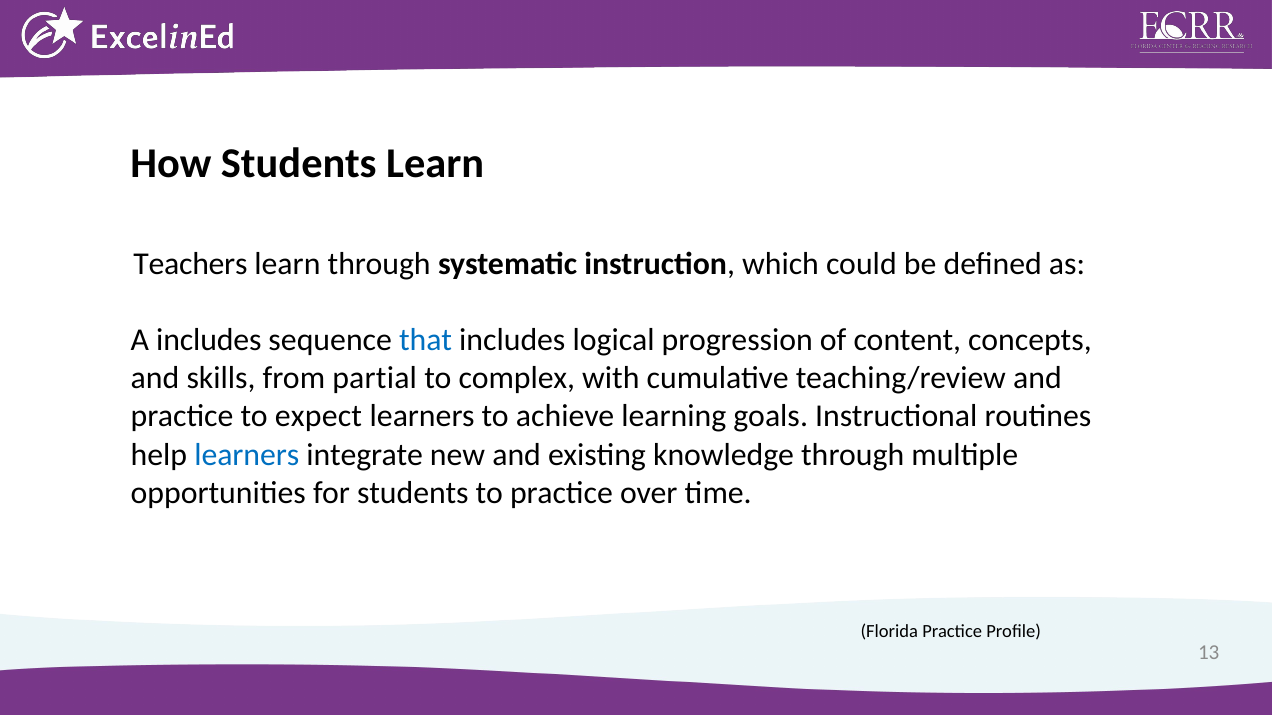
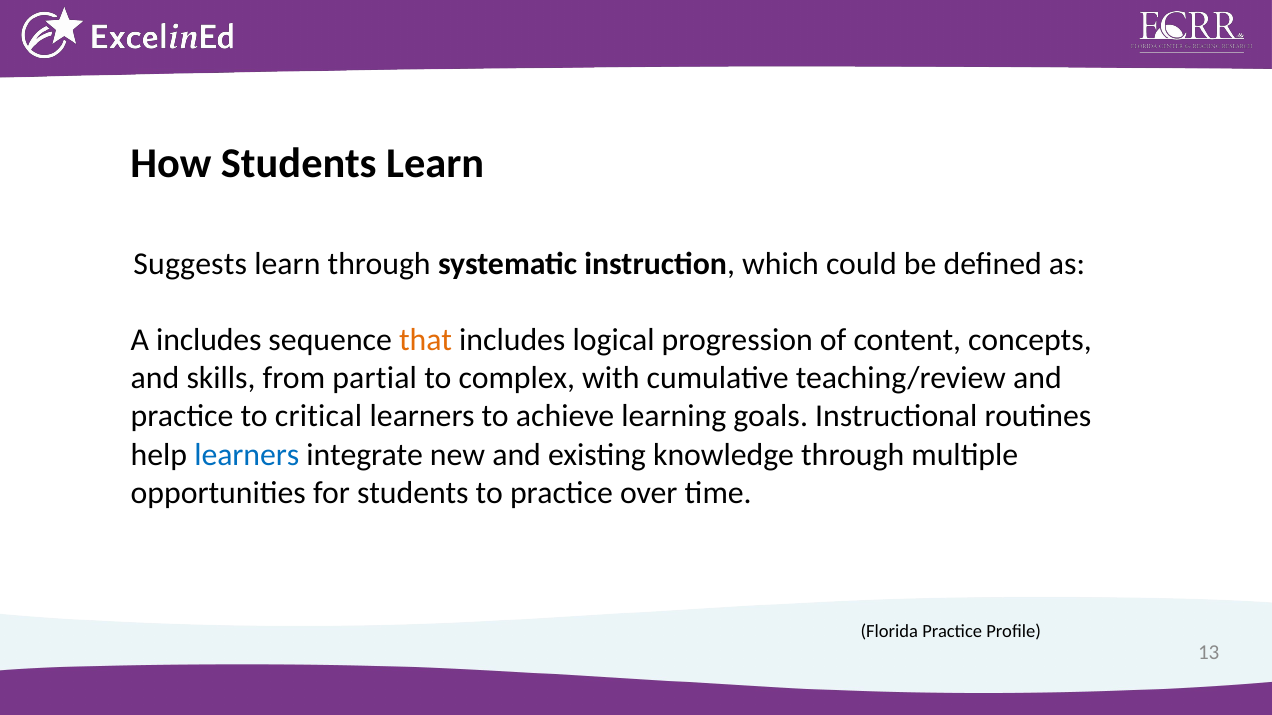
Teachers: Teachers -> Suggests
that colour: blue -> orange
expect: expect -> critical
